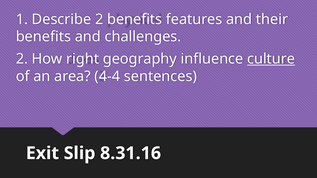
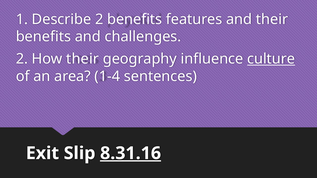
How right: right -> their
4-4: 4-4 -> 1-4
8.31.16 underline: none -> present
